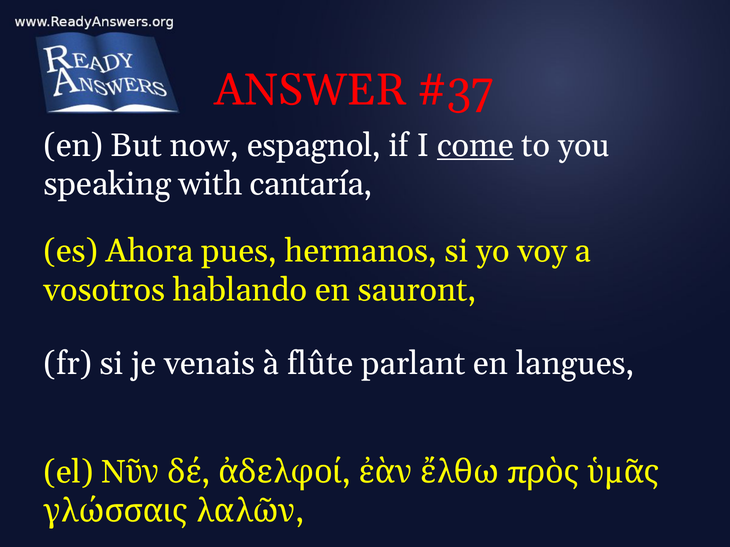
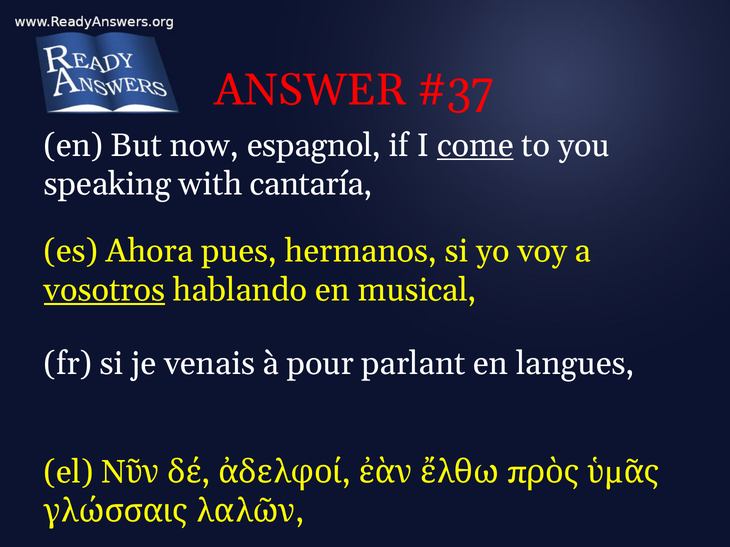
vosotros underline: none -> present
sauront: sauront -> musical
flûte: flûte -> pour
